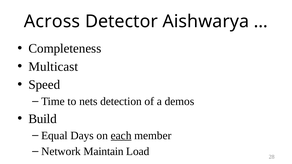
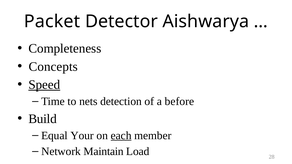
Across: Across -> Packet
Multicast: Multicast -> Concepts
Speed underline: none -> present
demos: demos -> before
Days: Days -> Your
